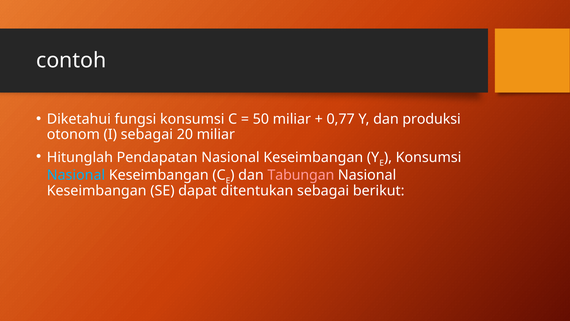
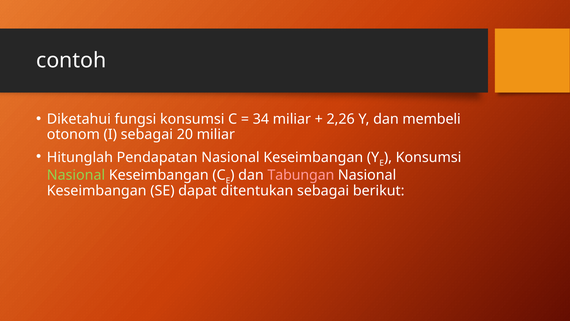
50: 50 -> 34
0,77: 0,77 -> 2,26
produksi: produksi -> membeli
Nasional at (76, 175) colour: light blue -> light green
